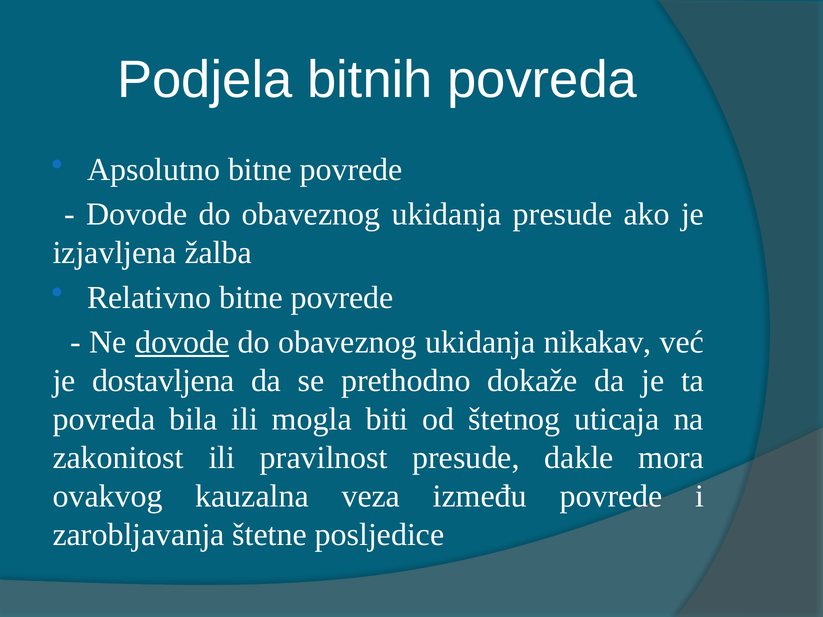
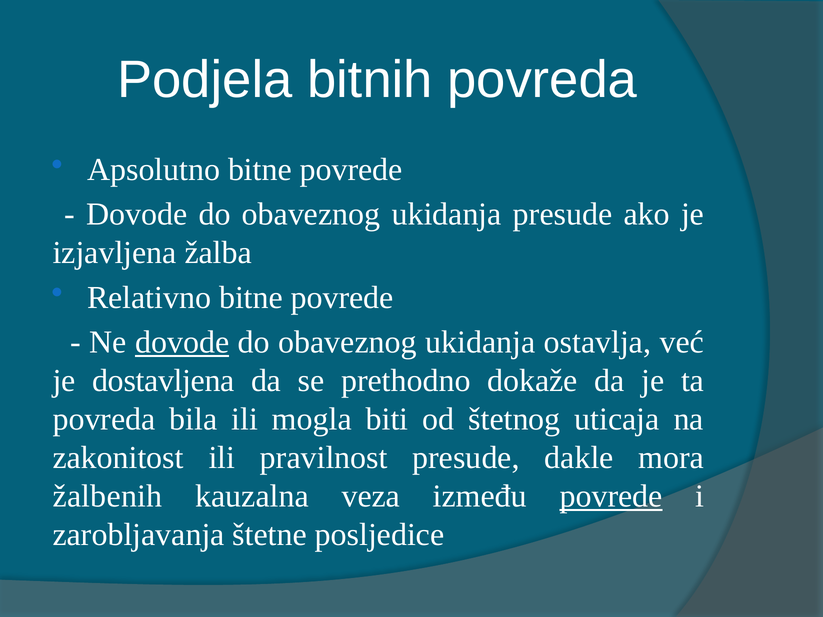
nikakav: nikakav -> ostavlja
ovakvog: ovakvog -> žalbenih
povrede at (611, 496) underline: none -> present
